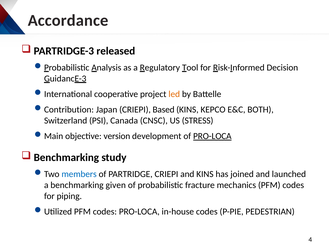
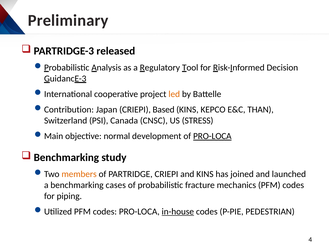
Accordance: Accordance -> Preliminary
BOTH: BOTH -> THAN
version: version -> normal
members colour: blue -> orange
given: given -> cases
in-house underline: none -> present
